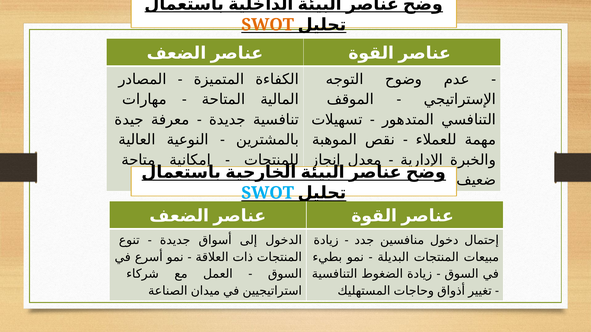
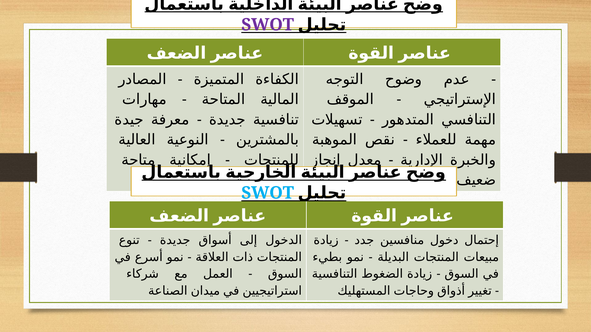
SWOT at (268, 25) colour: orange -> purple
